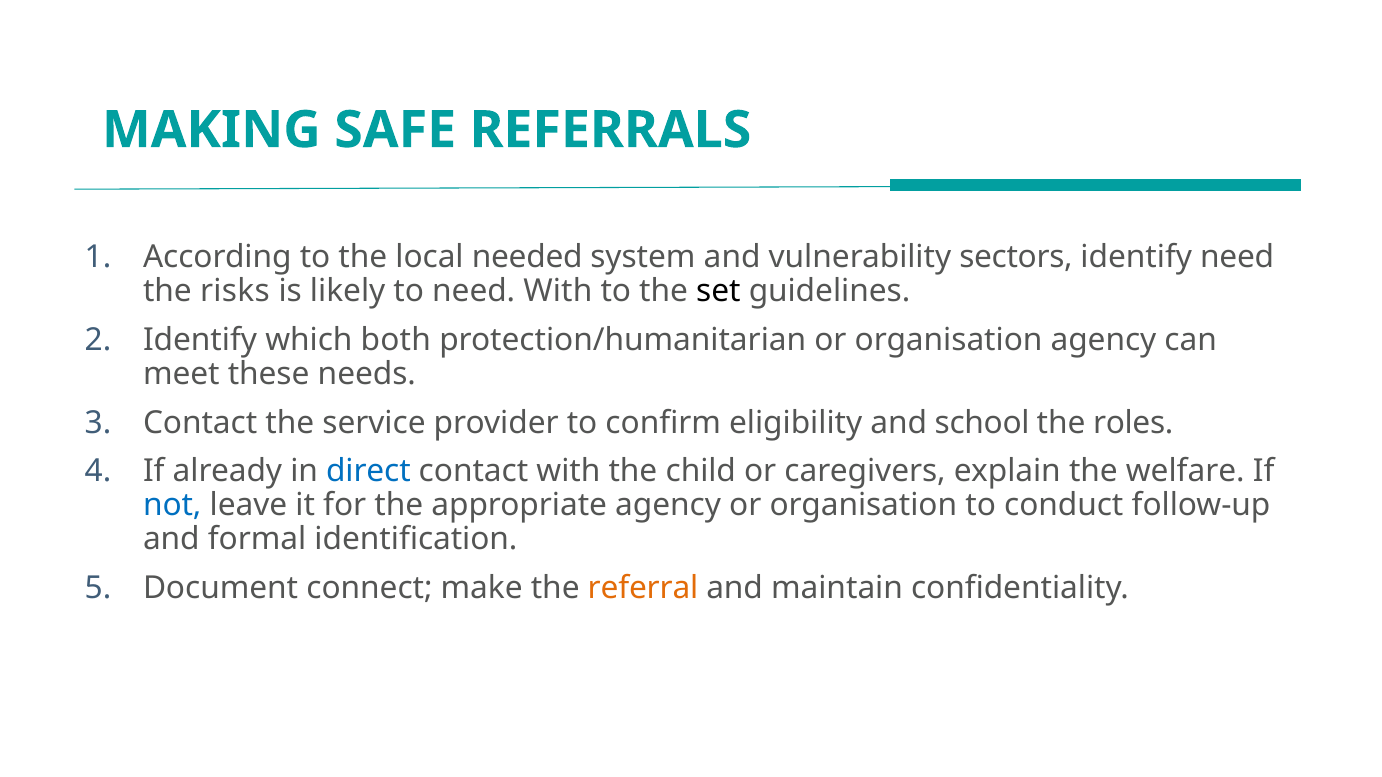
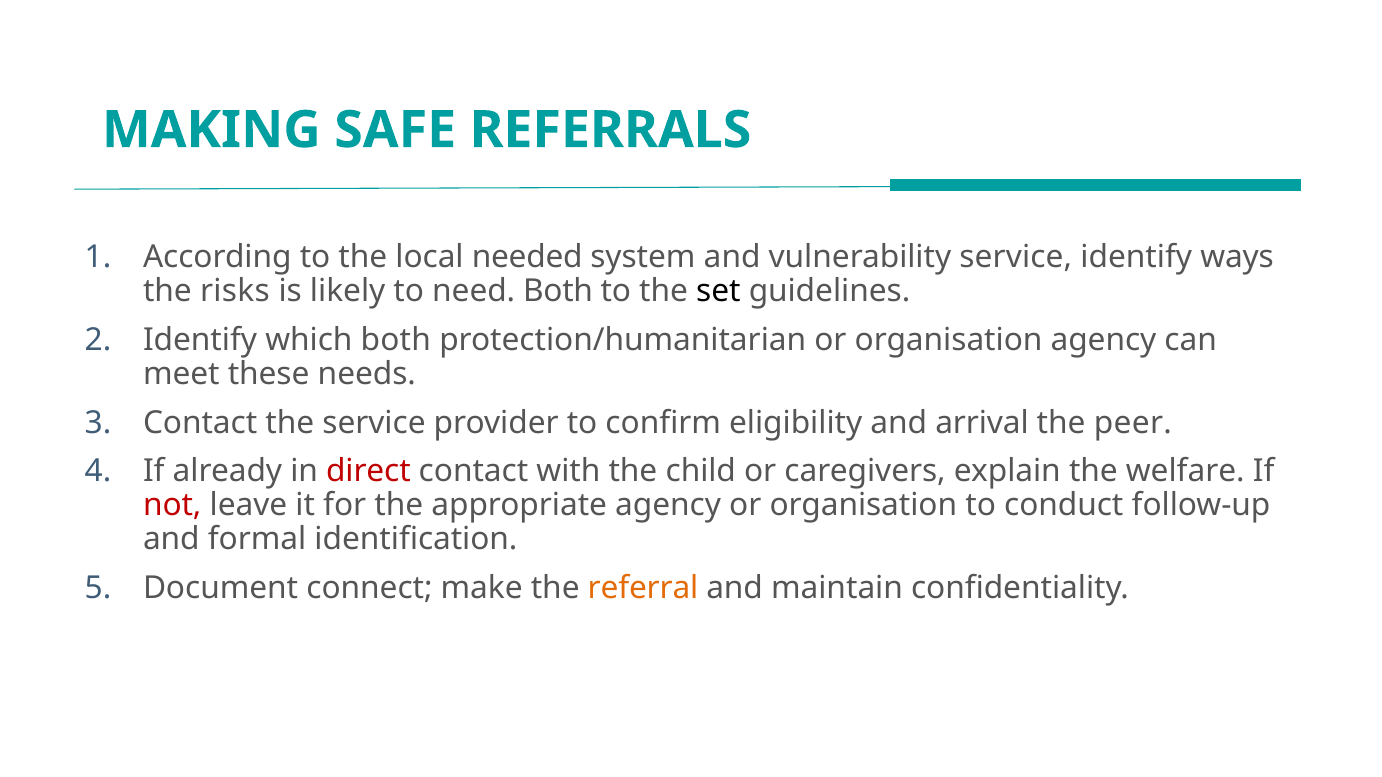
vulnerability sectors: sectors -> service
identify need: need -> ways
need With: With -> Both
school: school -> arrival
roles: roles -> peer
direct colour: blue -> red
not colour: blue -> red
